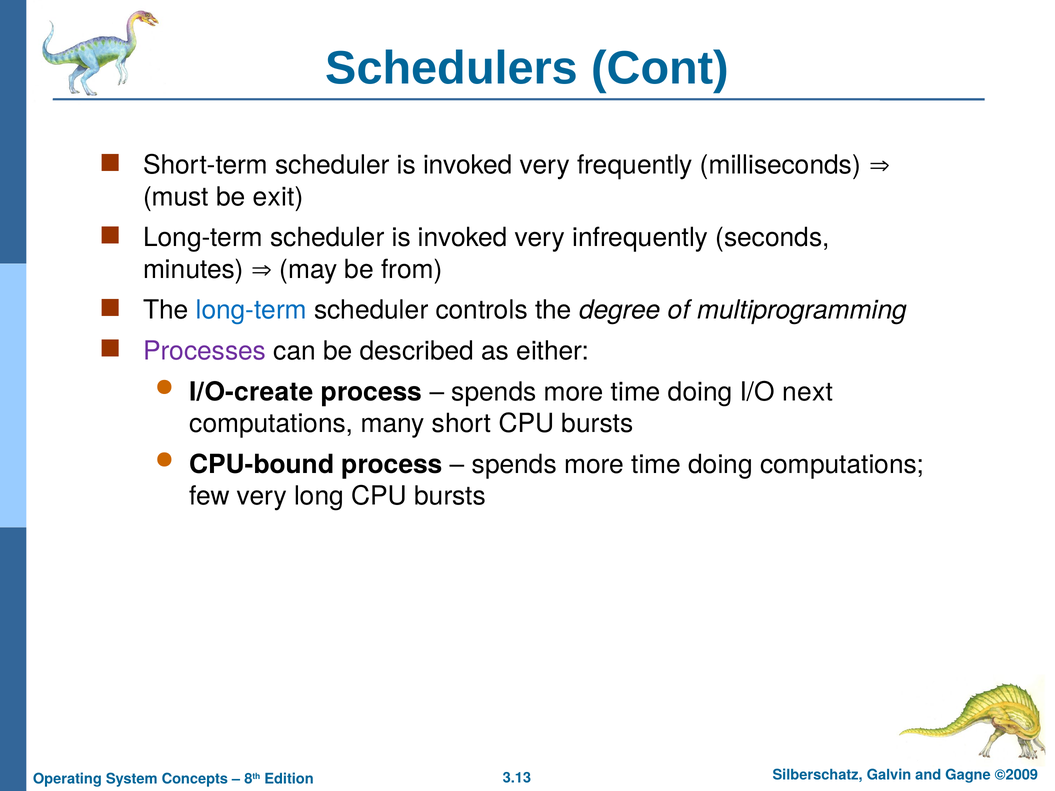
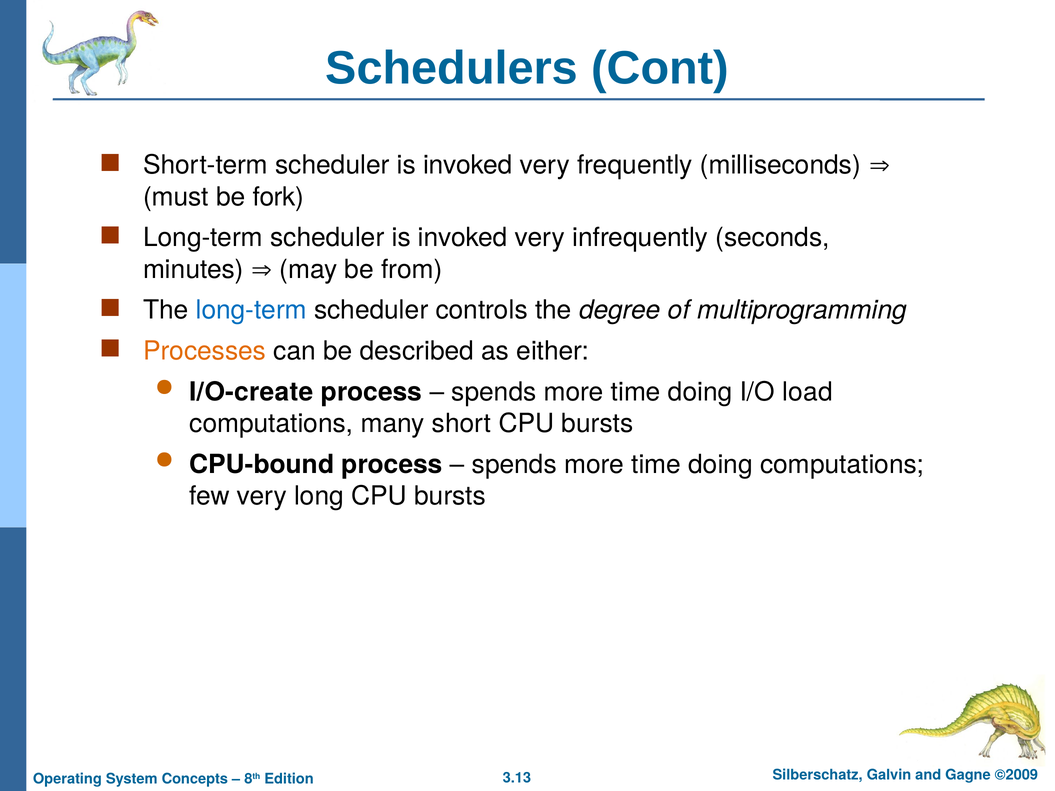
exit: exit -> fork
Processes colour: purple -> orange
next: next -> load
